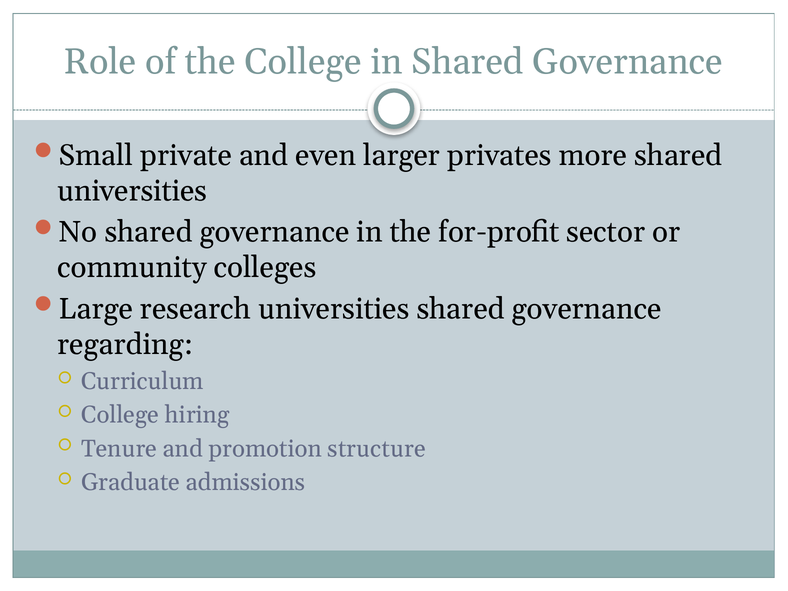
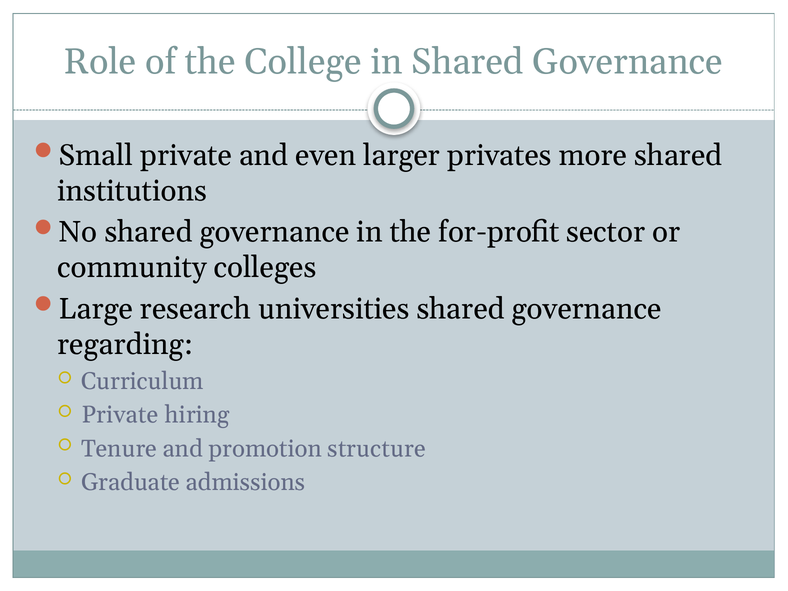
universities at (132, 191): universities -> institutions
College at (120, 415): College -> Private
